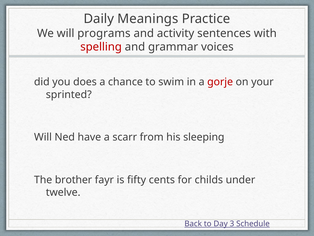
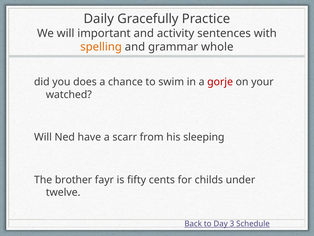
Meanings: Meanings -> Gracefully
programs: programs -> important
spelling colour: red -> orange
voices: voices -> whole
sprinted: sprinted -> watched
